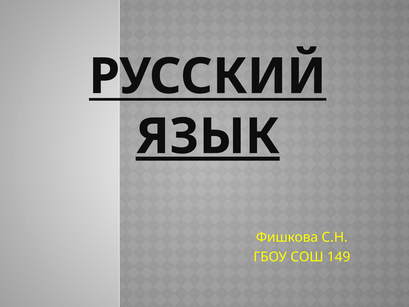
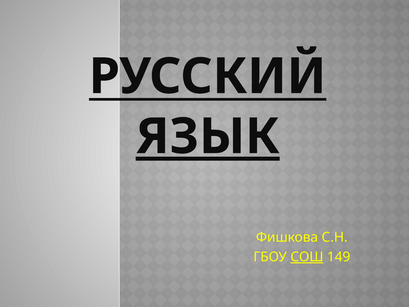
СОШ underline: none -> present
